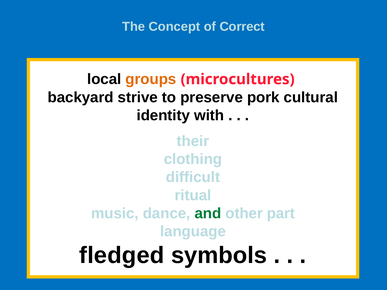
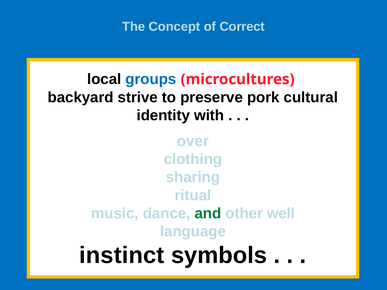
groups colour: orange -> blue
their: their -> over
difficult: difficult -> sharing
part: part -> well
fledged: fledged -> instinct
